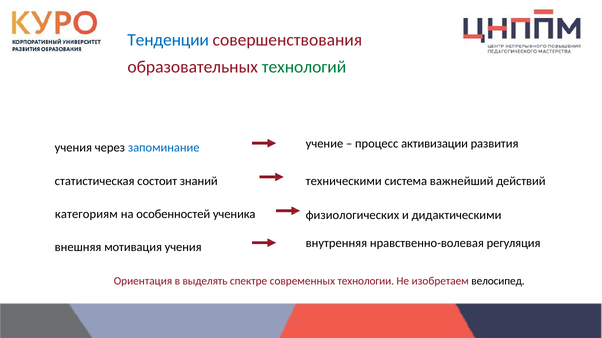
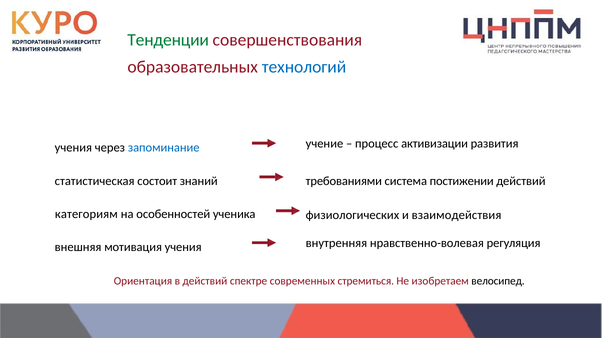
Тенденции colour: blue -> green
технологий colour: green -> blue
техническими: техническими -> требованиями
важнейший: важнейший -> постижении
дидактическими: дидактическими -> взаимодействия
в выделять: выделять -> действий
технологии: технологии -> стремиться
